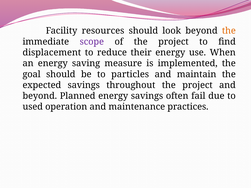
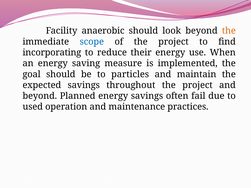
resources: resources -> anaerobic
scope colour: purple -> blue
displacement: displacement -> incorporating
